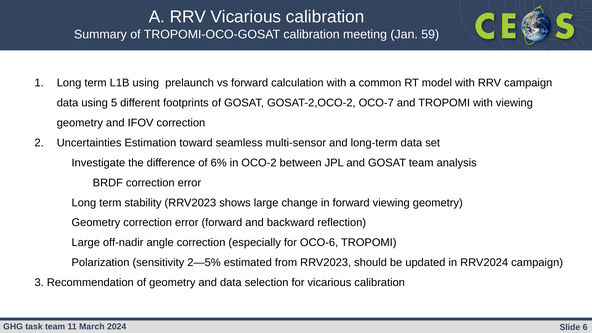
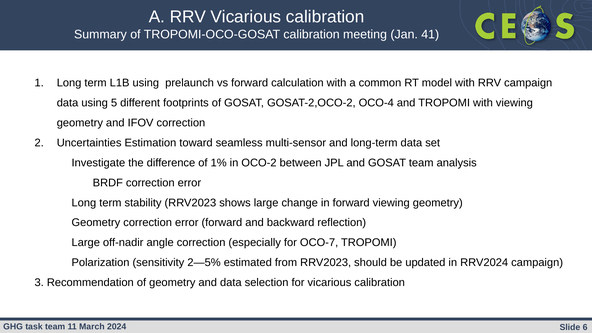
59: 59 -> 41
OCO-7: OCO-7 -> OCO-4
6%: 6% -> 1%
OCO-6: OCO-6 -> OCO-7
